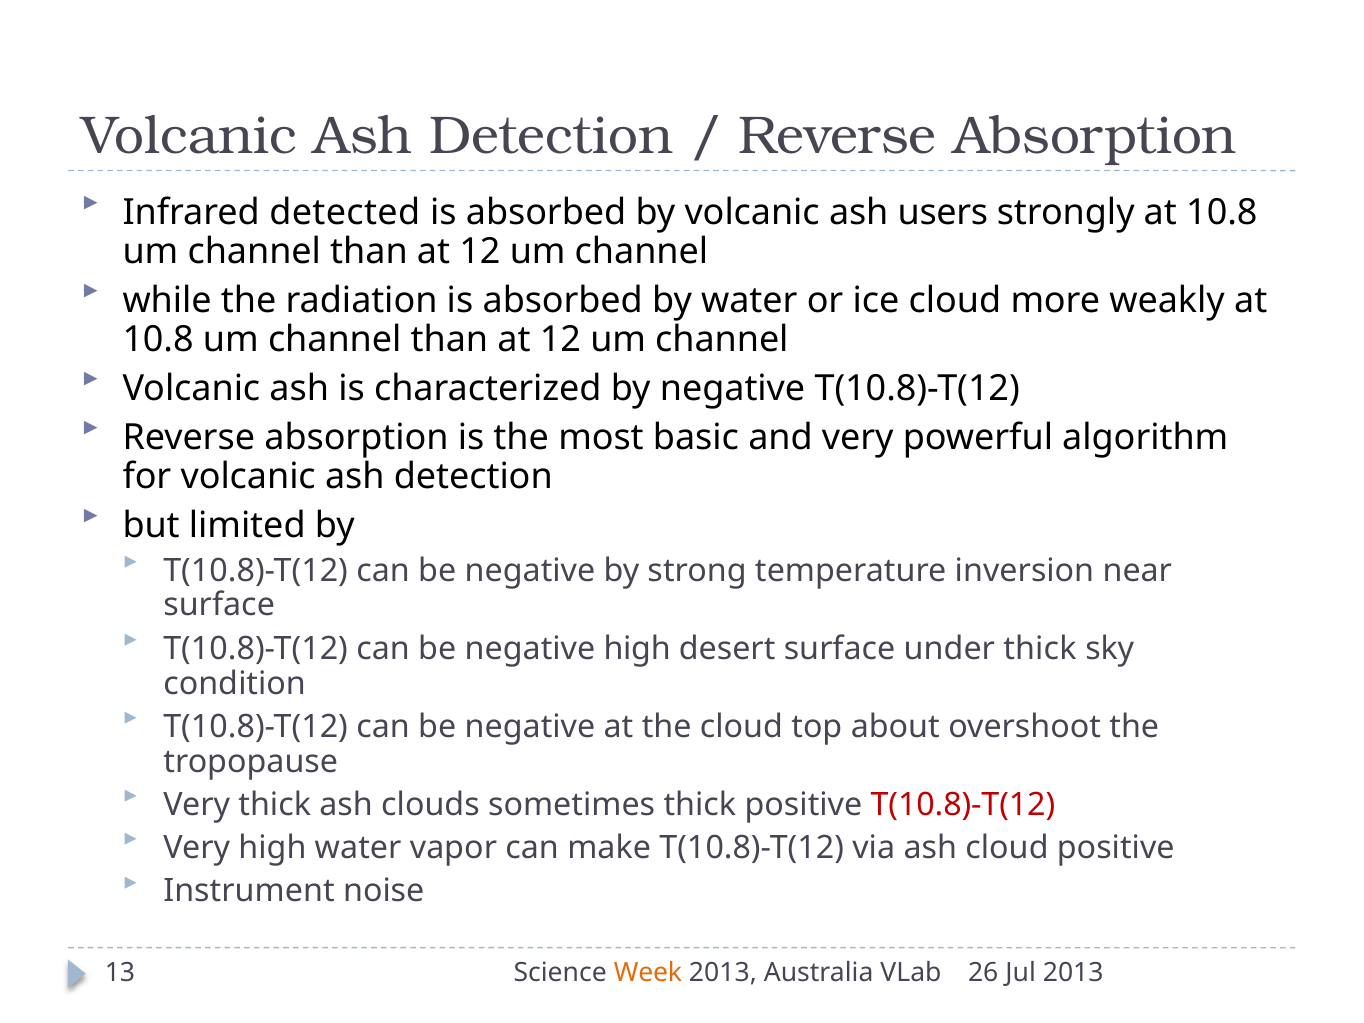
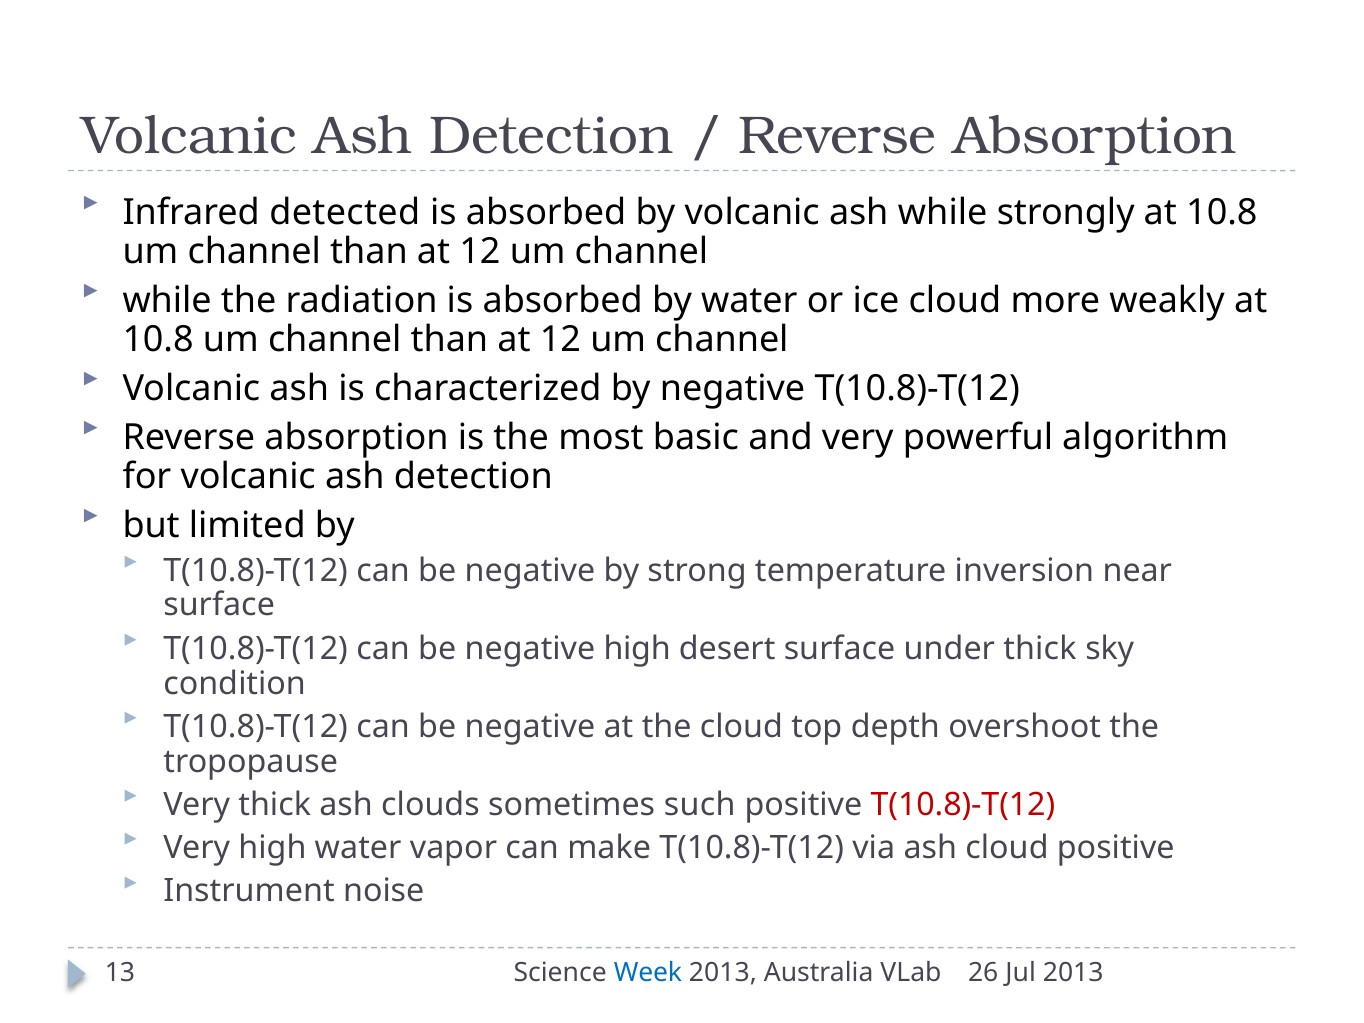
ash users: users -> while
about: about -> depth
sometimes thick: thick -> such
Week colour: orange -> blue
